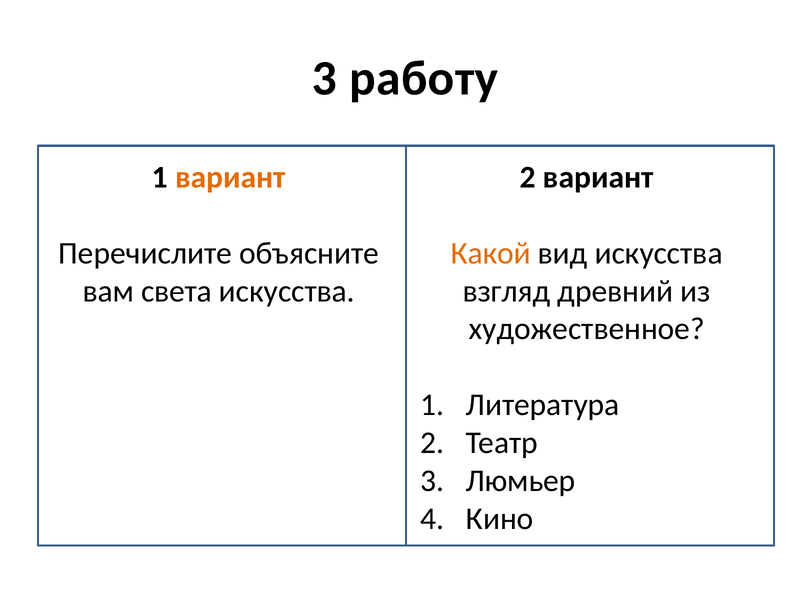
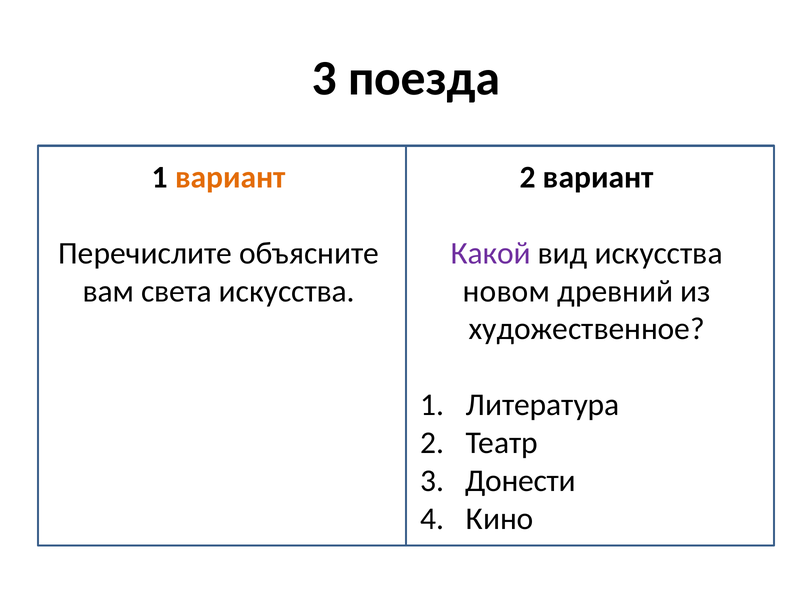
работу: работу -> поезда
Какой colour: orange -> purple
взгляд: взгляд -> новом
Люмьер: Люмьер -> Донести
